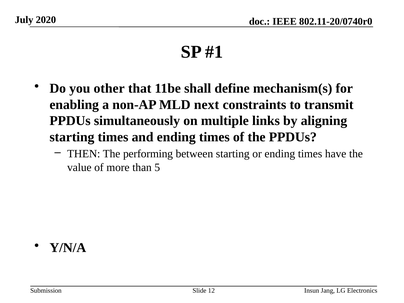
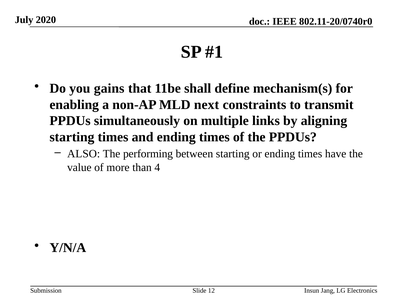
other: other -> gains
THEN: THEN -> ALSO
5: 5 -> 4
